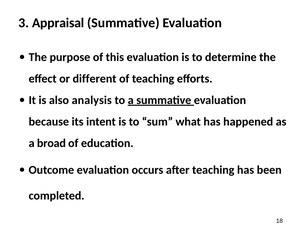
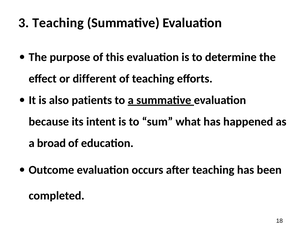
3 Appraisal: Appraisal -> Teaching
analysis: analysis -> patients
